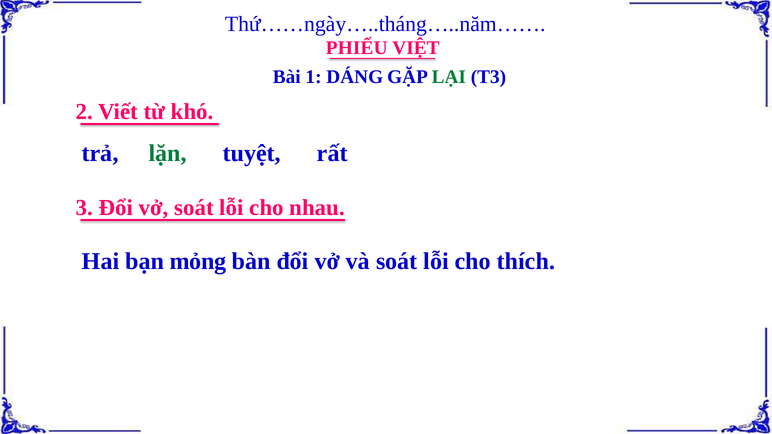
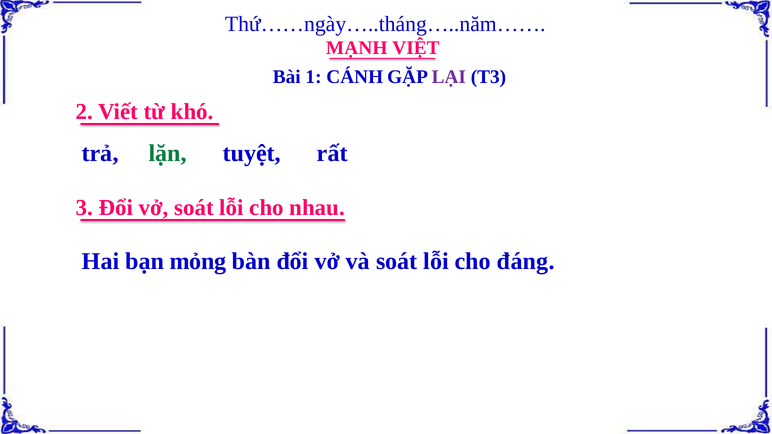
PHIẾU: PHIẾU -> MẠNH
DÁNG: DÁNG -> CÁNH
LẠI colour: green -> purple
thích: thích -> đáng
